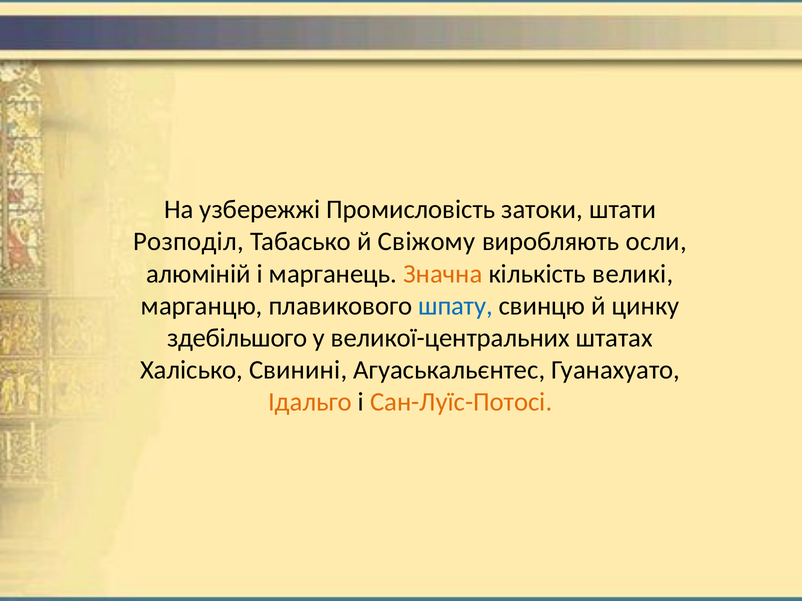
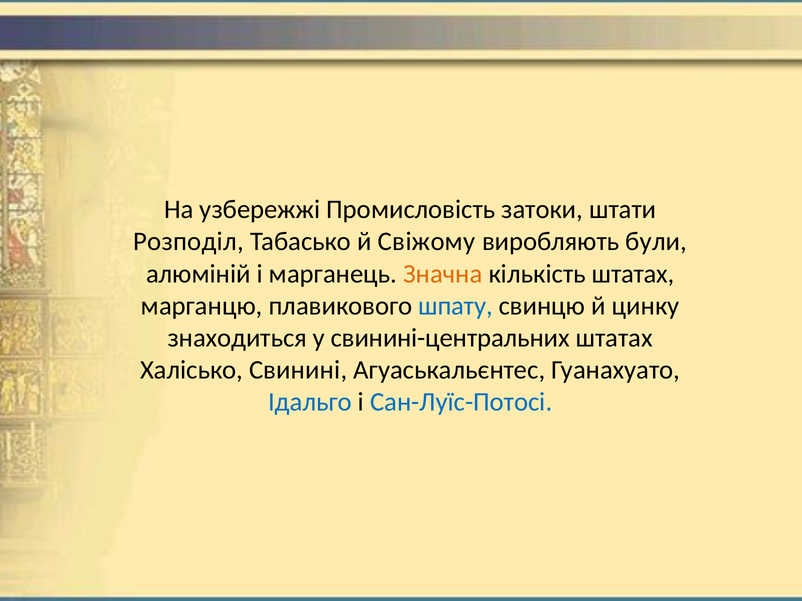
осли: осли -> були
кількість великі: великі -> штатах
здебільшого: здебільшого -> знаходиться
великої-центральних: великої-центральних -> свинині-центральних
Ідальго colour: orange -> blue
Сан-Луїс-Потосі colour: orange -> blue
